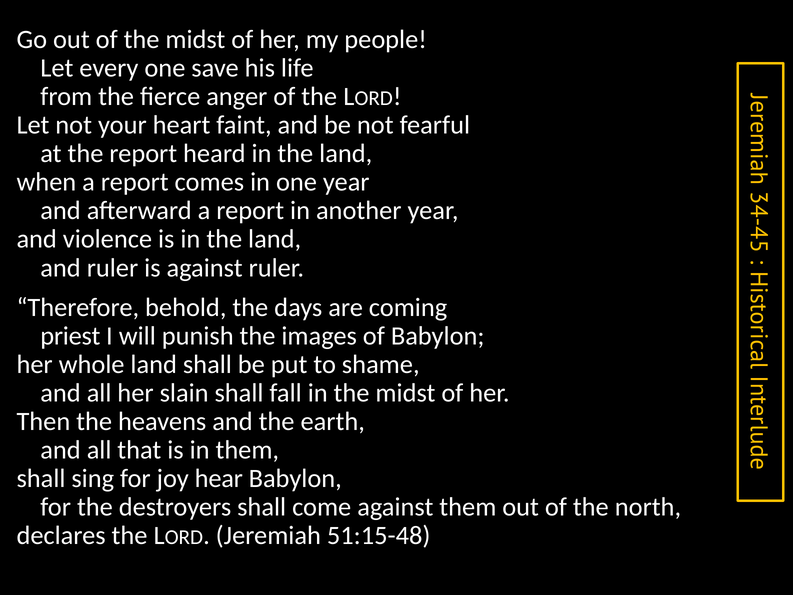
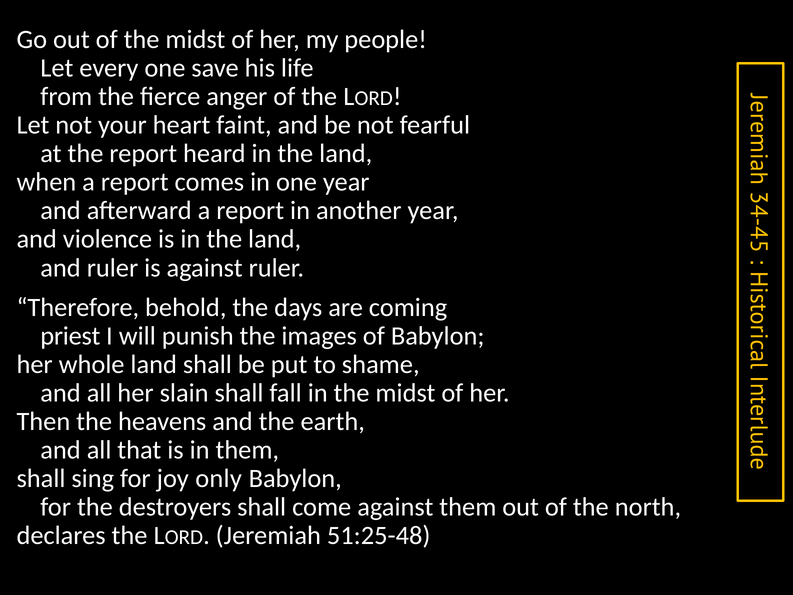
hear: hear -> only
51:15-48: 51:15-48 -> 51:25-48
